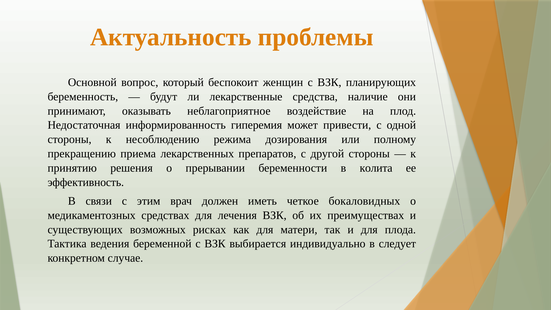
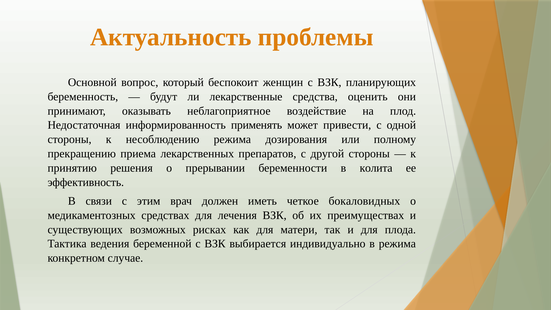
наличие: наличие -> оценить
гиперемия: гиперемия -> применять
в следует: следует -> режима
